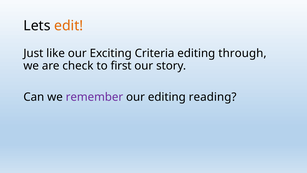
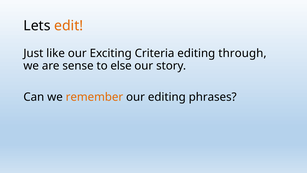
check: check -> sense
first: first -> else
remember colour: purple -> orange
reading: reading -> phrases
